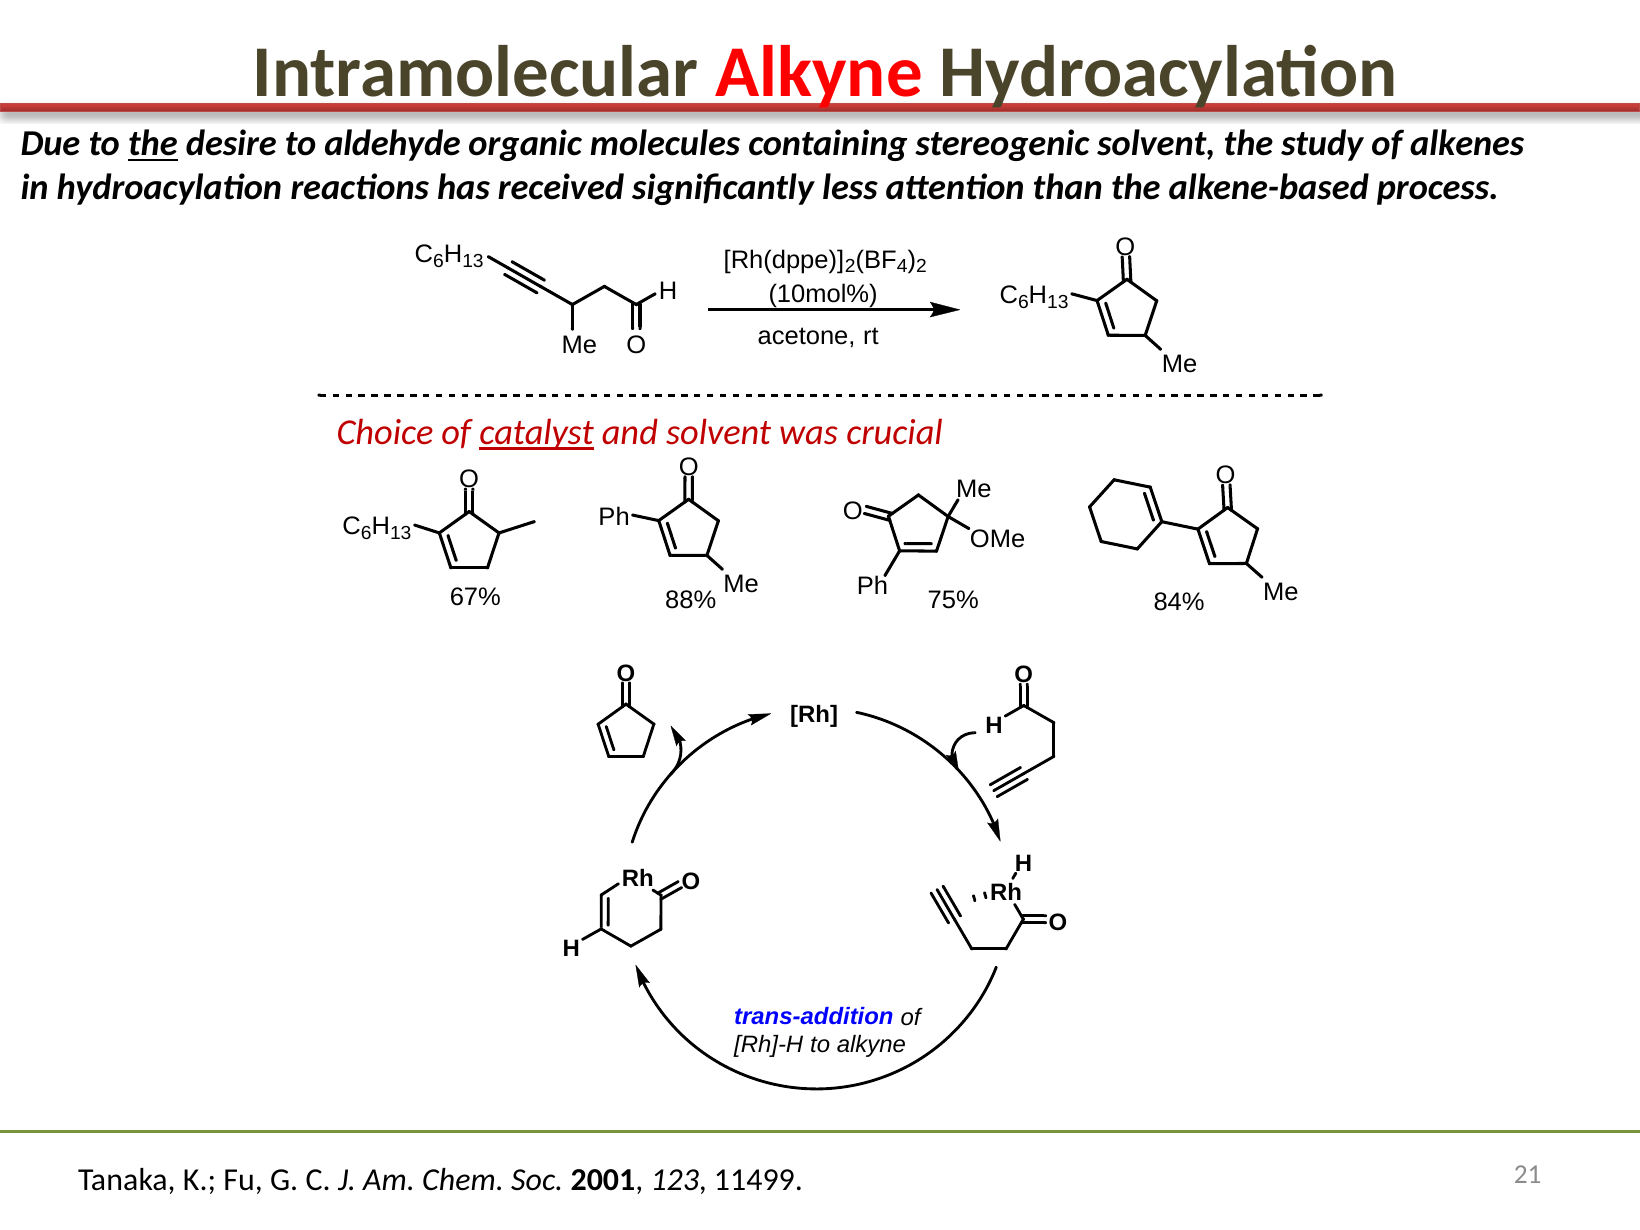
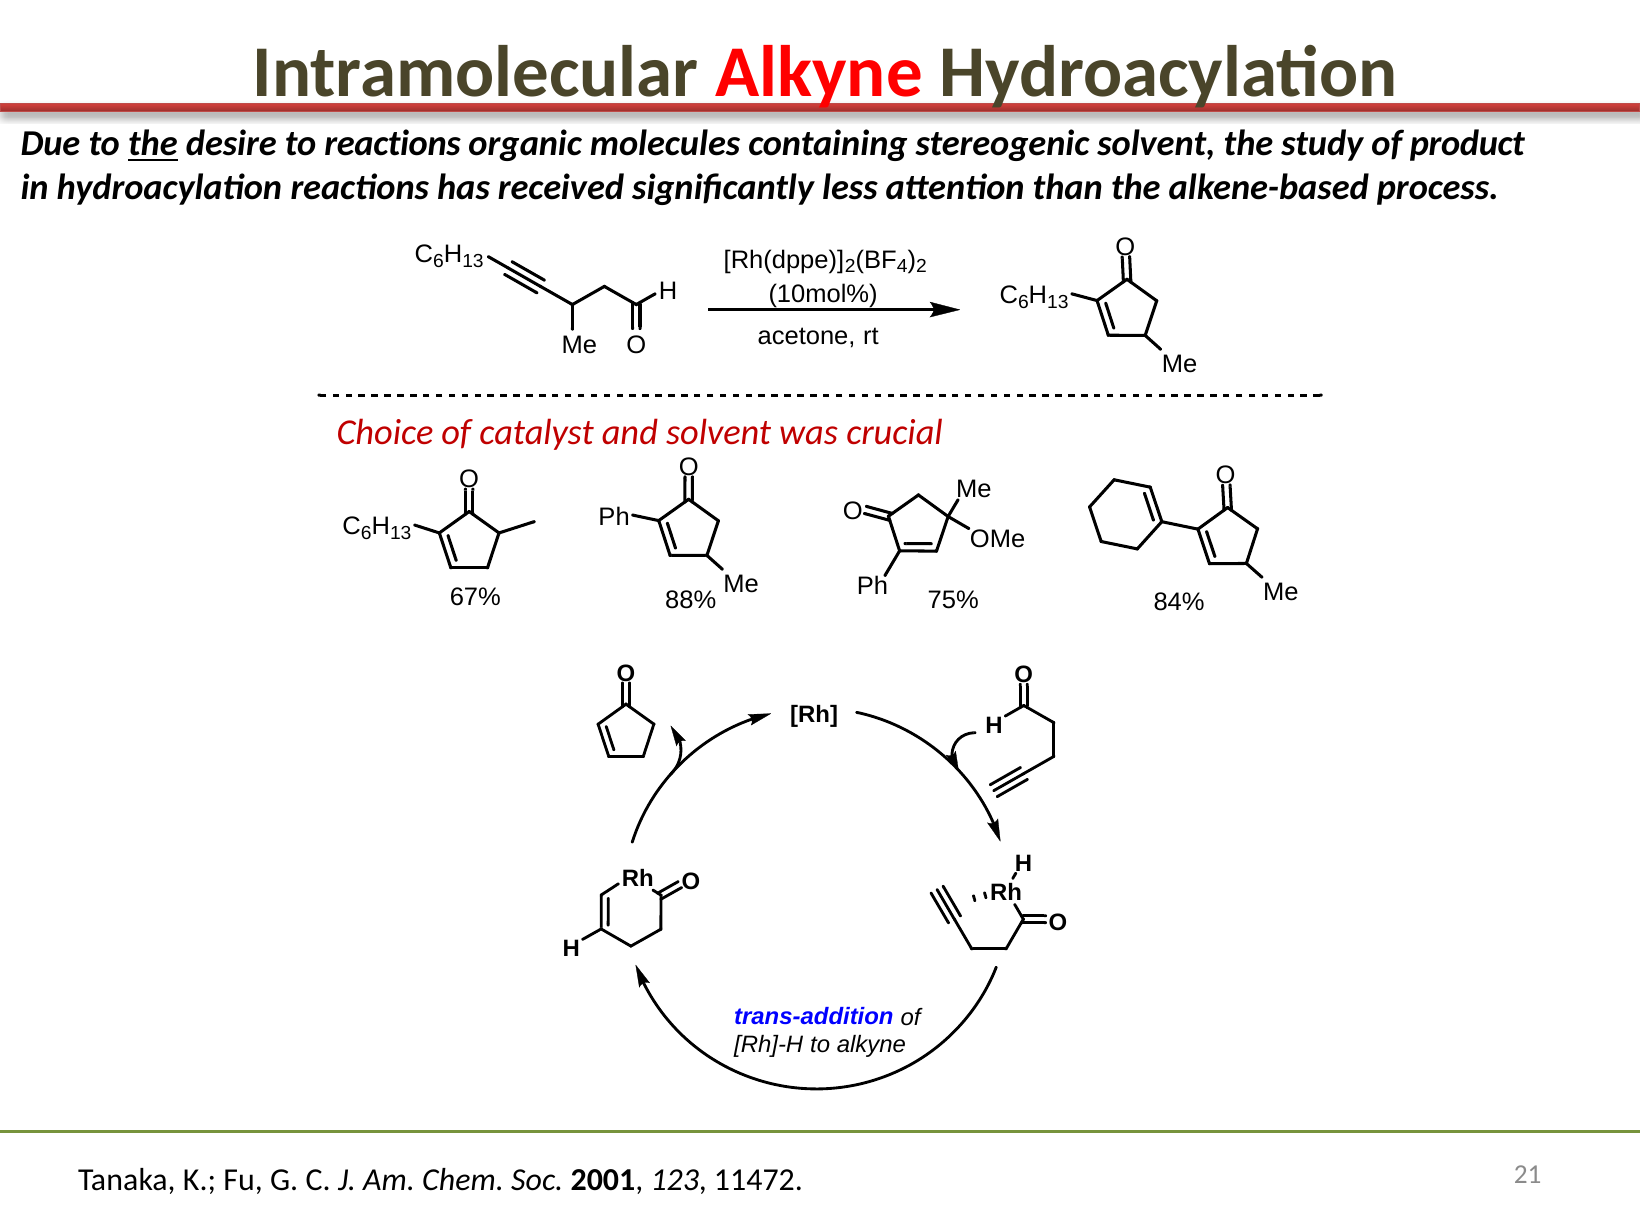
to aldehyde: aldehyde -> reactions
alkenes: alkenes -> product
catalyst underline: present -> none
11499: 11499 -> 11472
